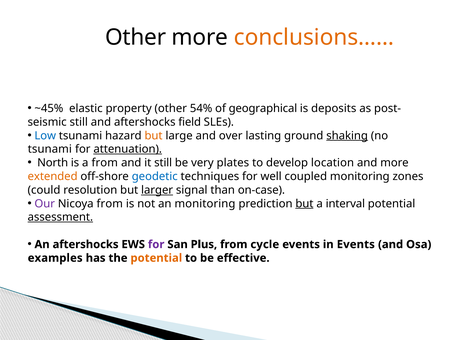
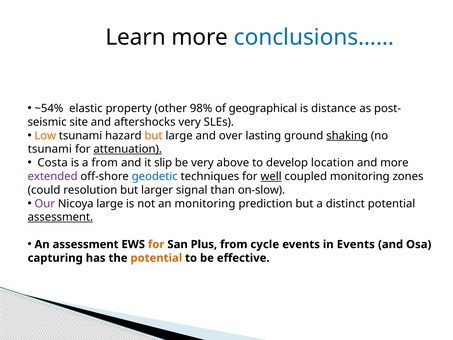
Other at (136, 37): Other -> Learn
conclusions…… colour: orange -> blue
~45%: ~45% -> ~54%
54%: 54% -> 98%
deposits: deposits -> distance
seismic still: still -> site
aftershocks field: field -> very
Low colour: blue -> orange
North: North -> Costa
it still: still -> slip
plates: plates -> above
extended colour: orange -> purple
well underline: none -> present
larger underline: present -> none
on-case: on-case -> on-slow
Nicoya from: from -> large
but at (304, 203) underline: present -> none
interval: interval -> distinct
An aftershocks: aftershocks -> assessment
for at (156, 244) colour: purple -> orange
examples: examples -> capturing
